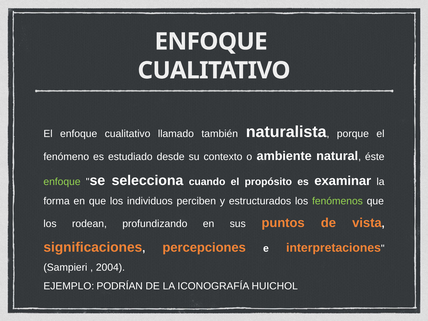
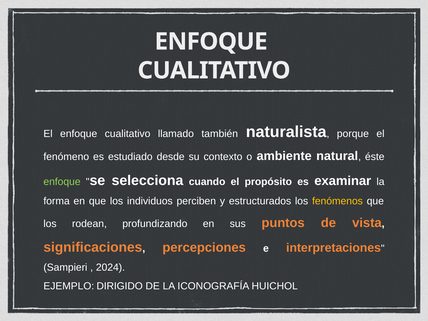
fenómenos colour: light green -> yellow
2004: 2004 -> 2024
PODRÍAN: PODRÍAN -> DIRIGIDO
